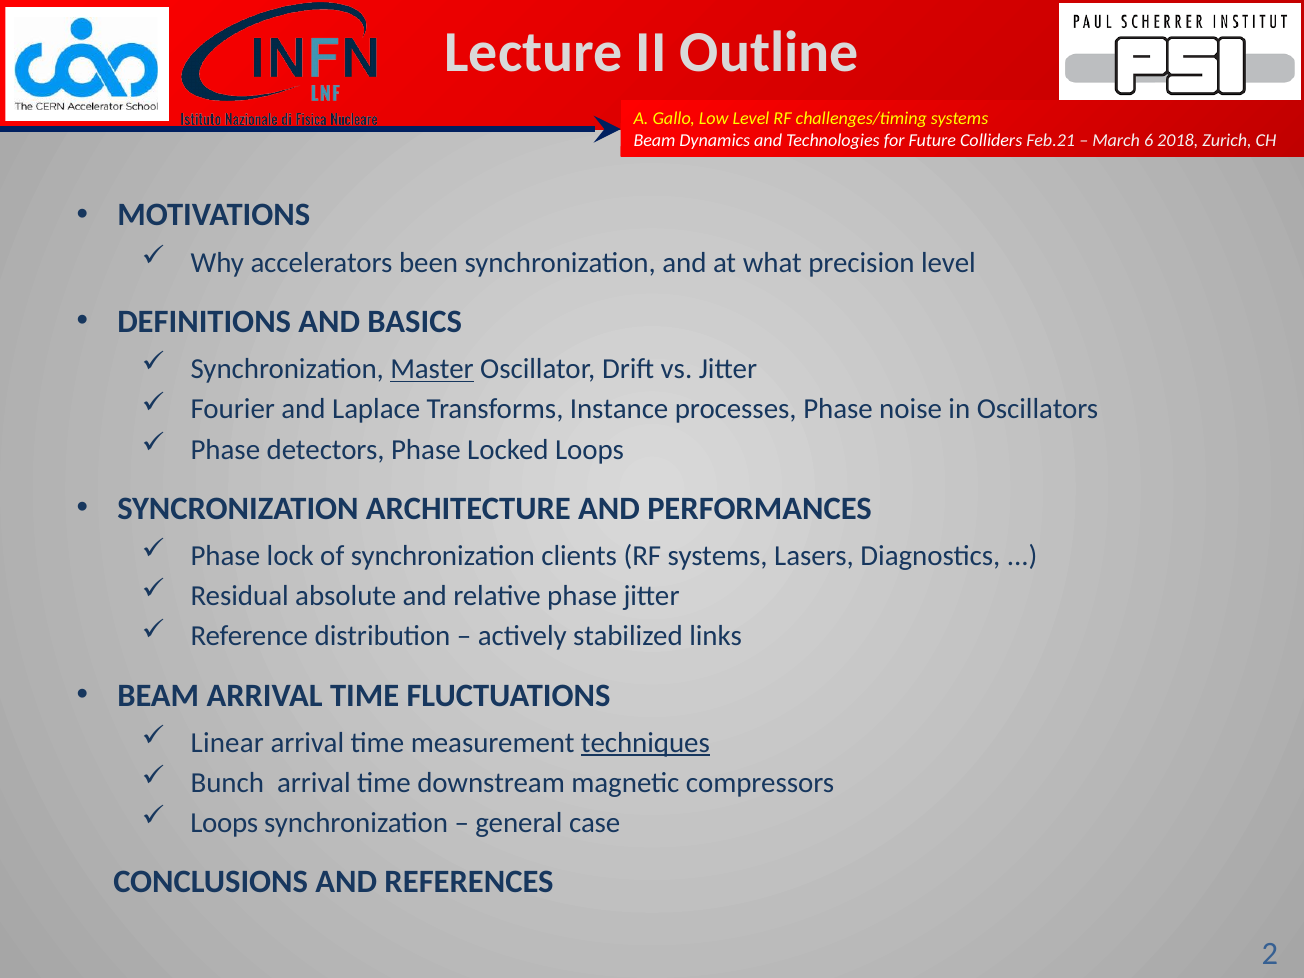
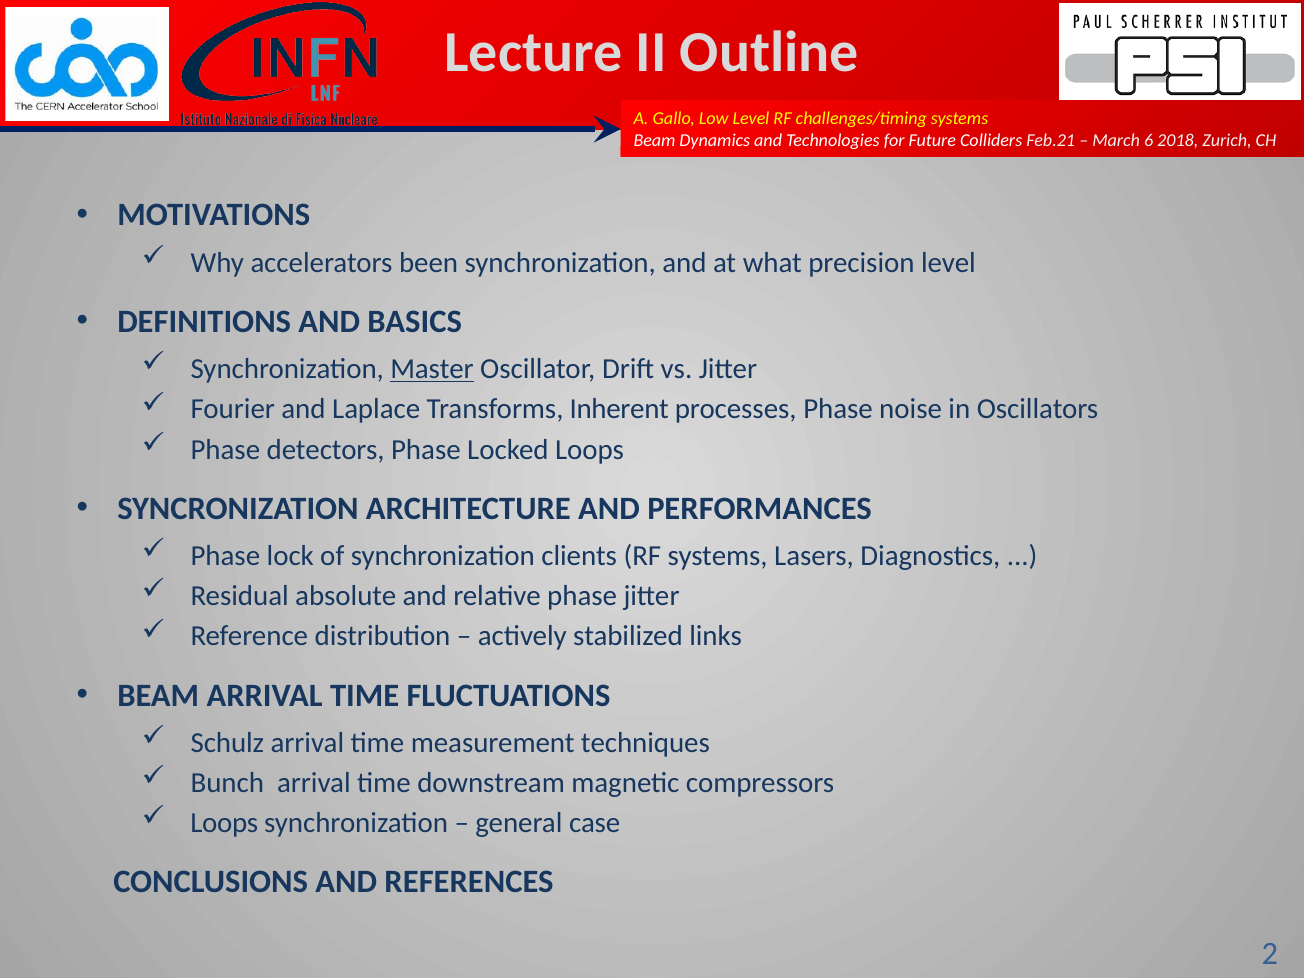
Instance: Instance -> Inherent
Linear: Linear -> Schulz
techniques underline: present -> none
